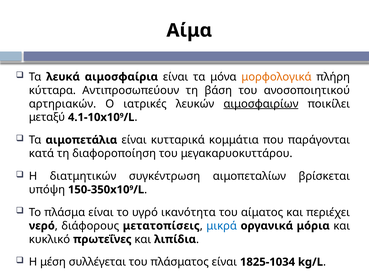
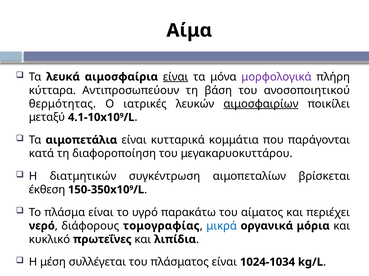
είναι at (176, 77) underline: none -> present
μορφολογικά colour: orange -> purple
αρτηριακών: αρτηριακών -> θερμότητας
υπόψη: υπόψη -> έκθεση
ικανότητα: ικανότητα -> παρακάτω
μετατοπίσεις: μετατοπίσεις -> τομογραφίας
1825-1034: 1825-1034 -> 1024-1034
